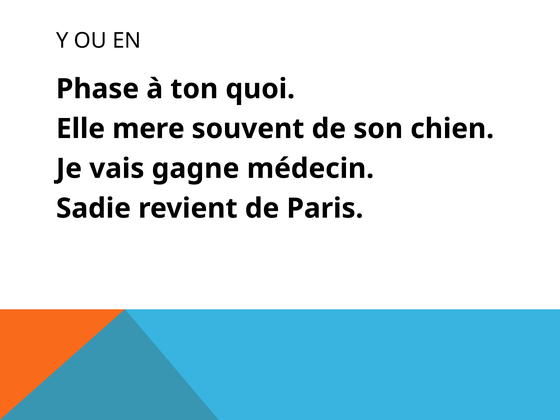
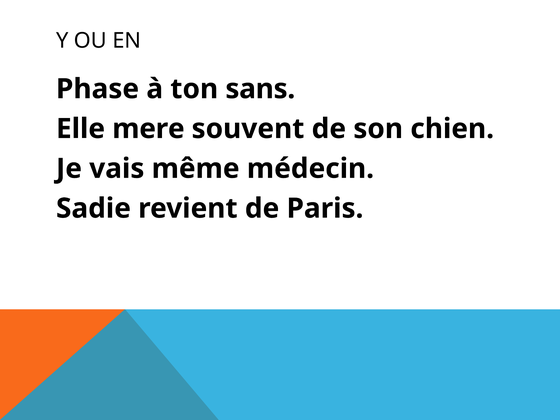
quoi: quoi -> sans
gagne: gagne -> même
